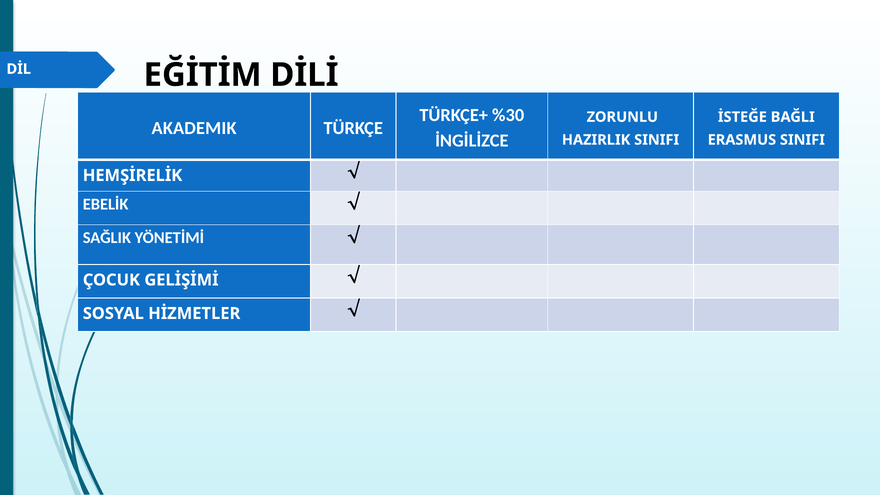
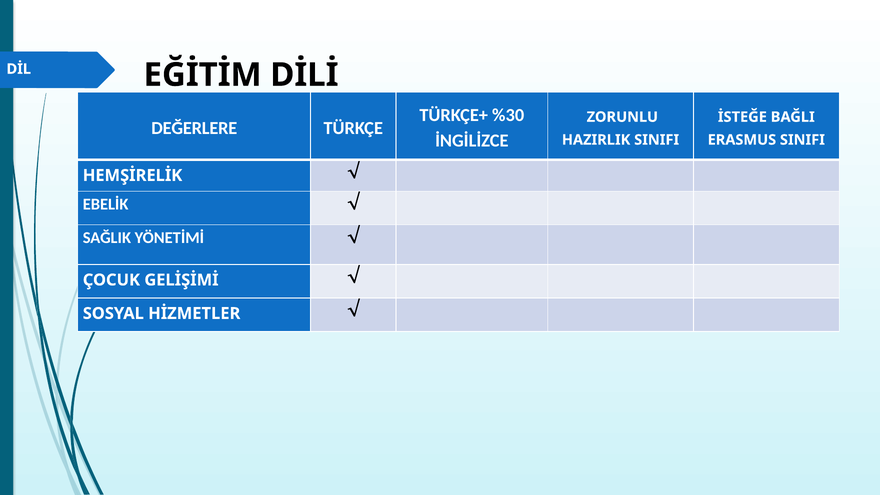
AKADEMIK: AKADEMIK -> DEĞERLERE
